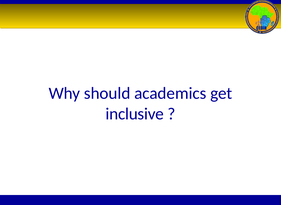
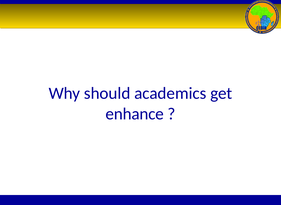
inclusive: inclusive -> enhance
